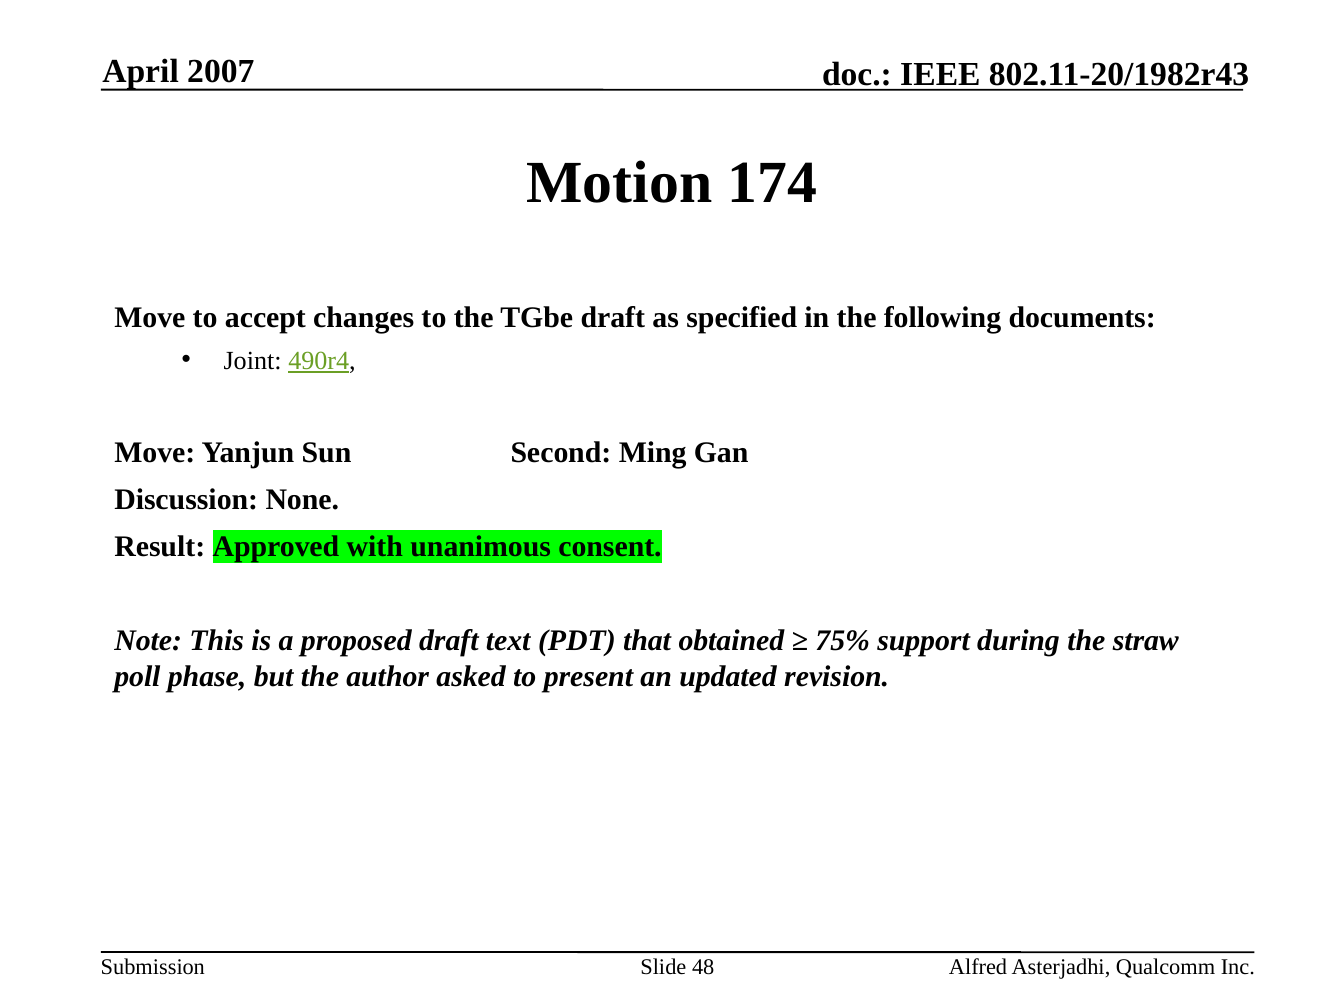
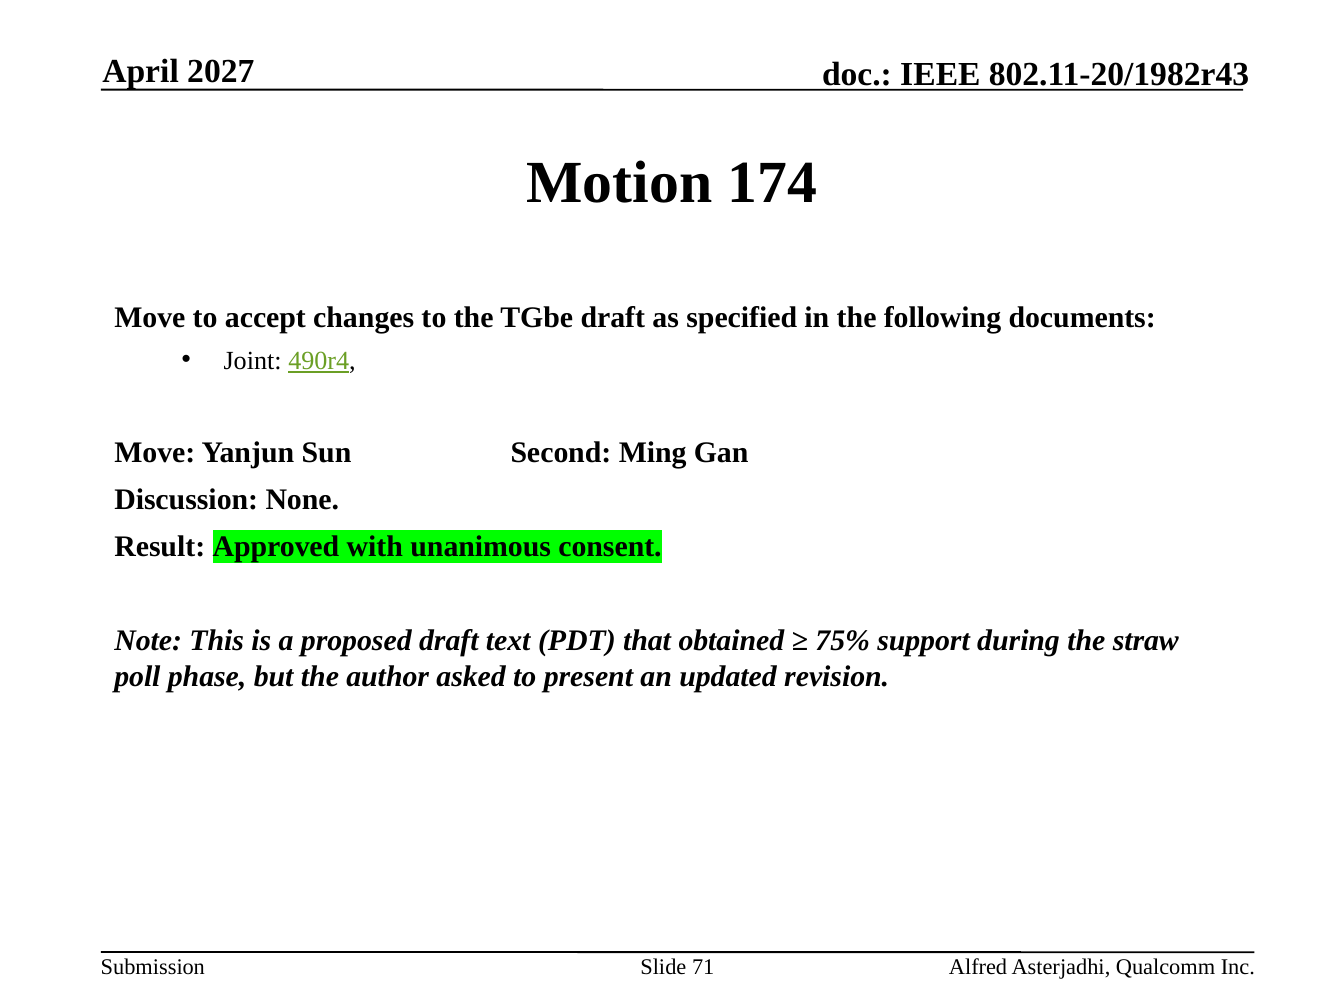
2007: 2007 -> 2027
48: 48 -> 71
